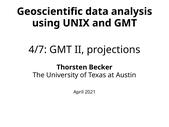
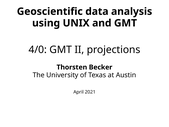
4/7: 4/7 -> 4/0
